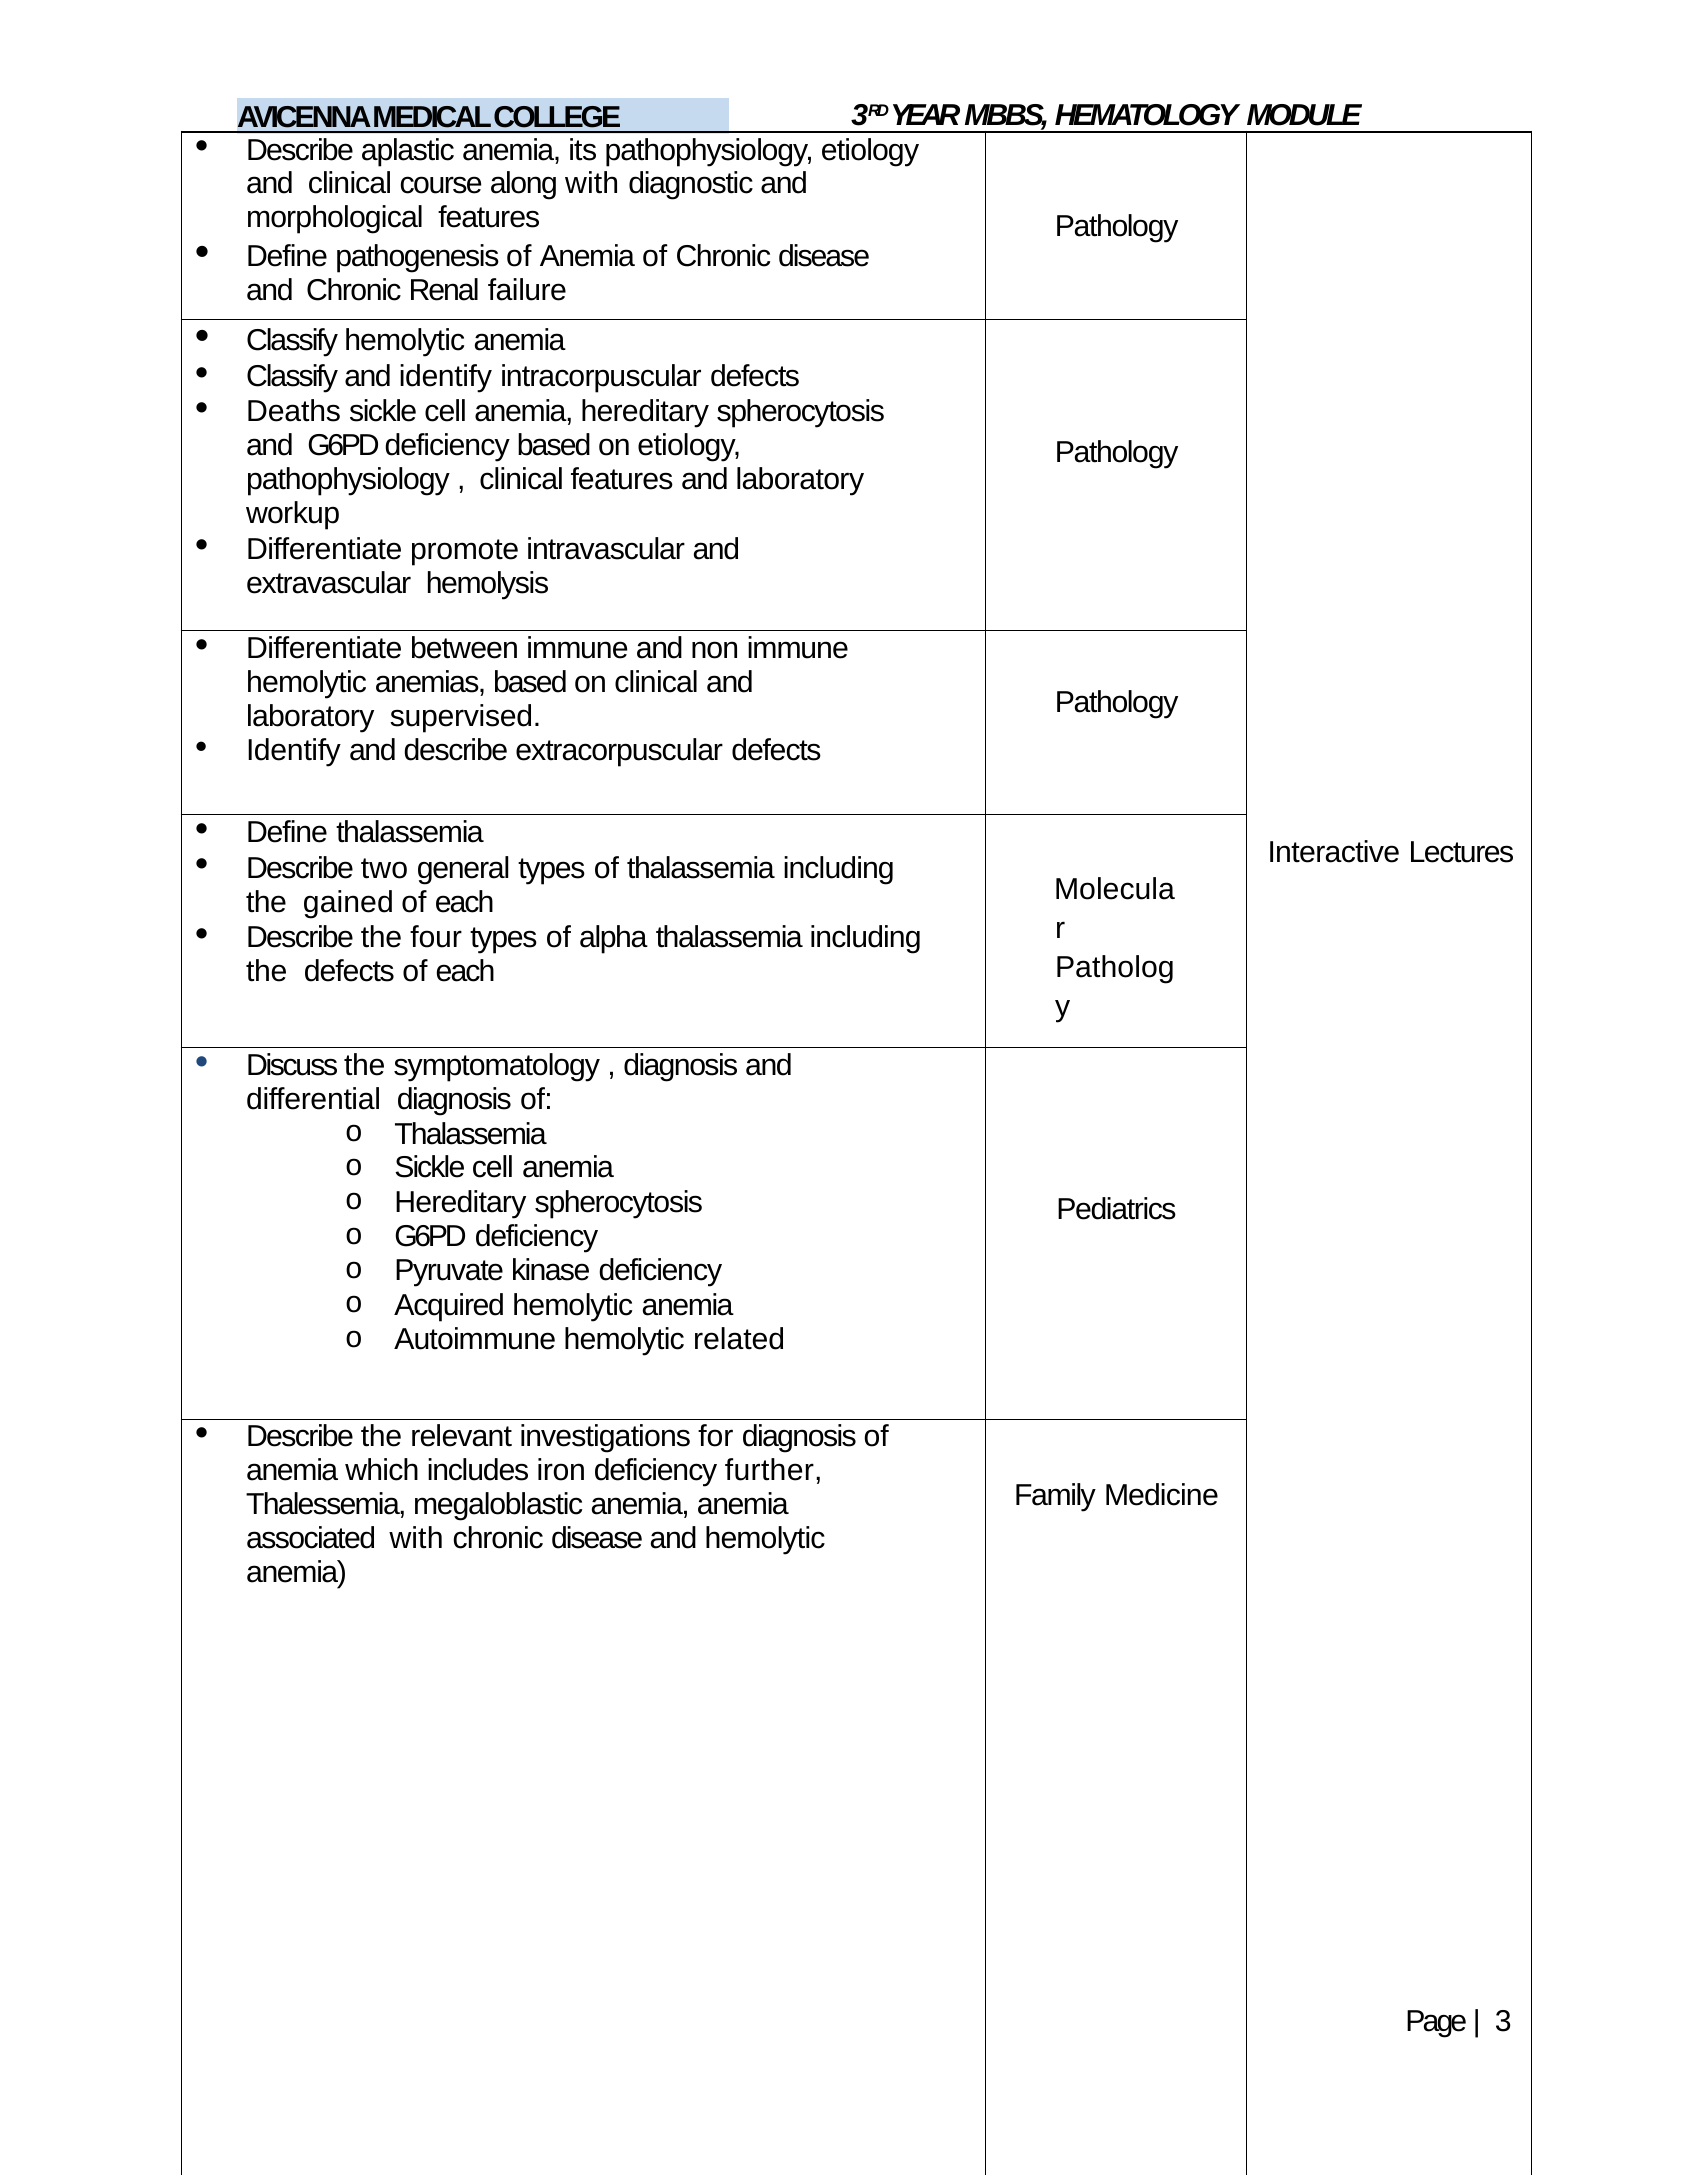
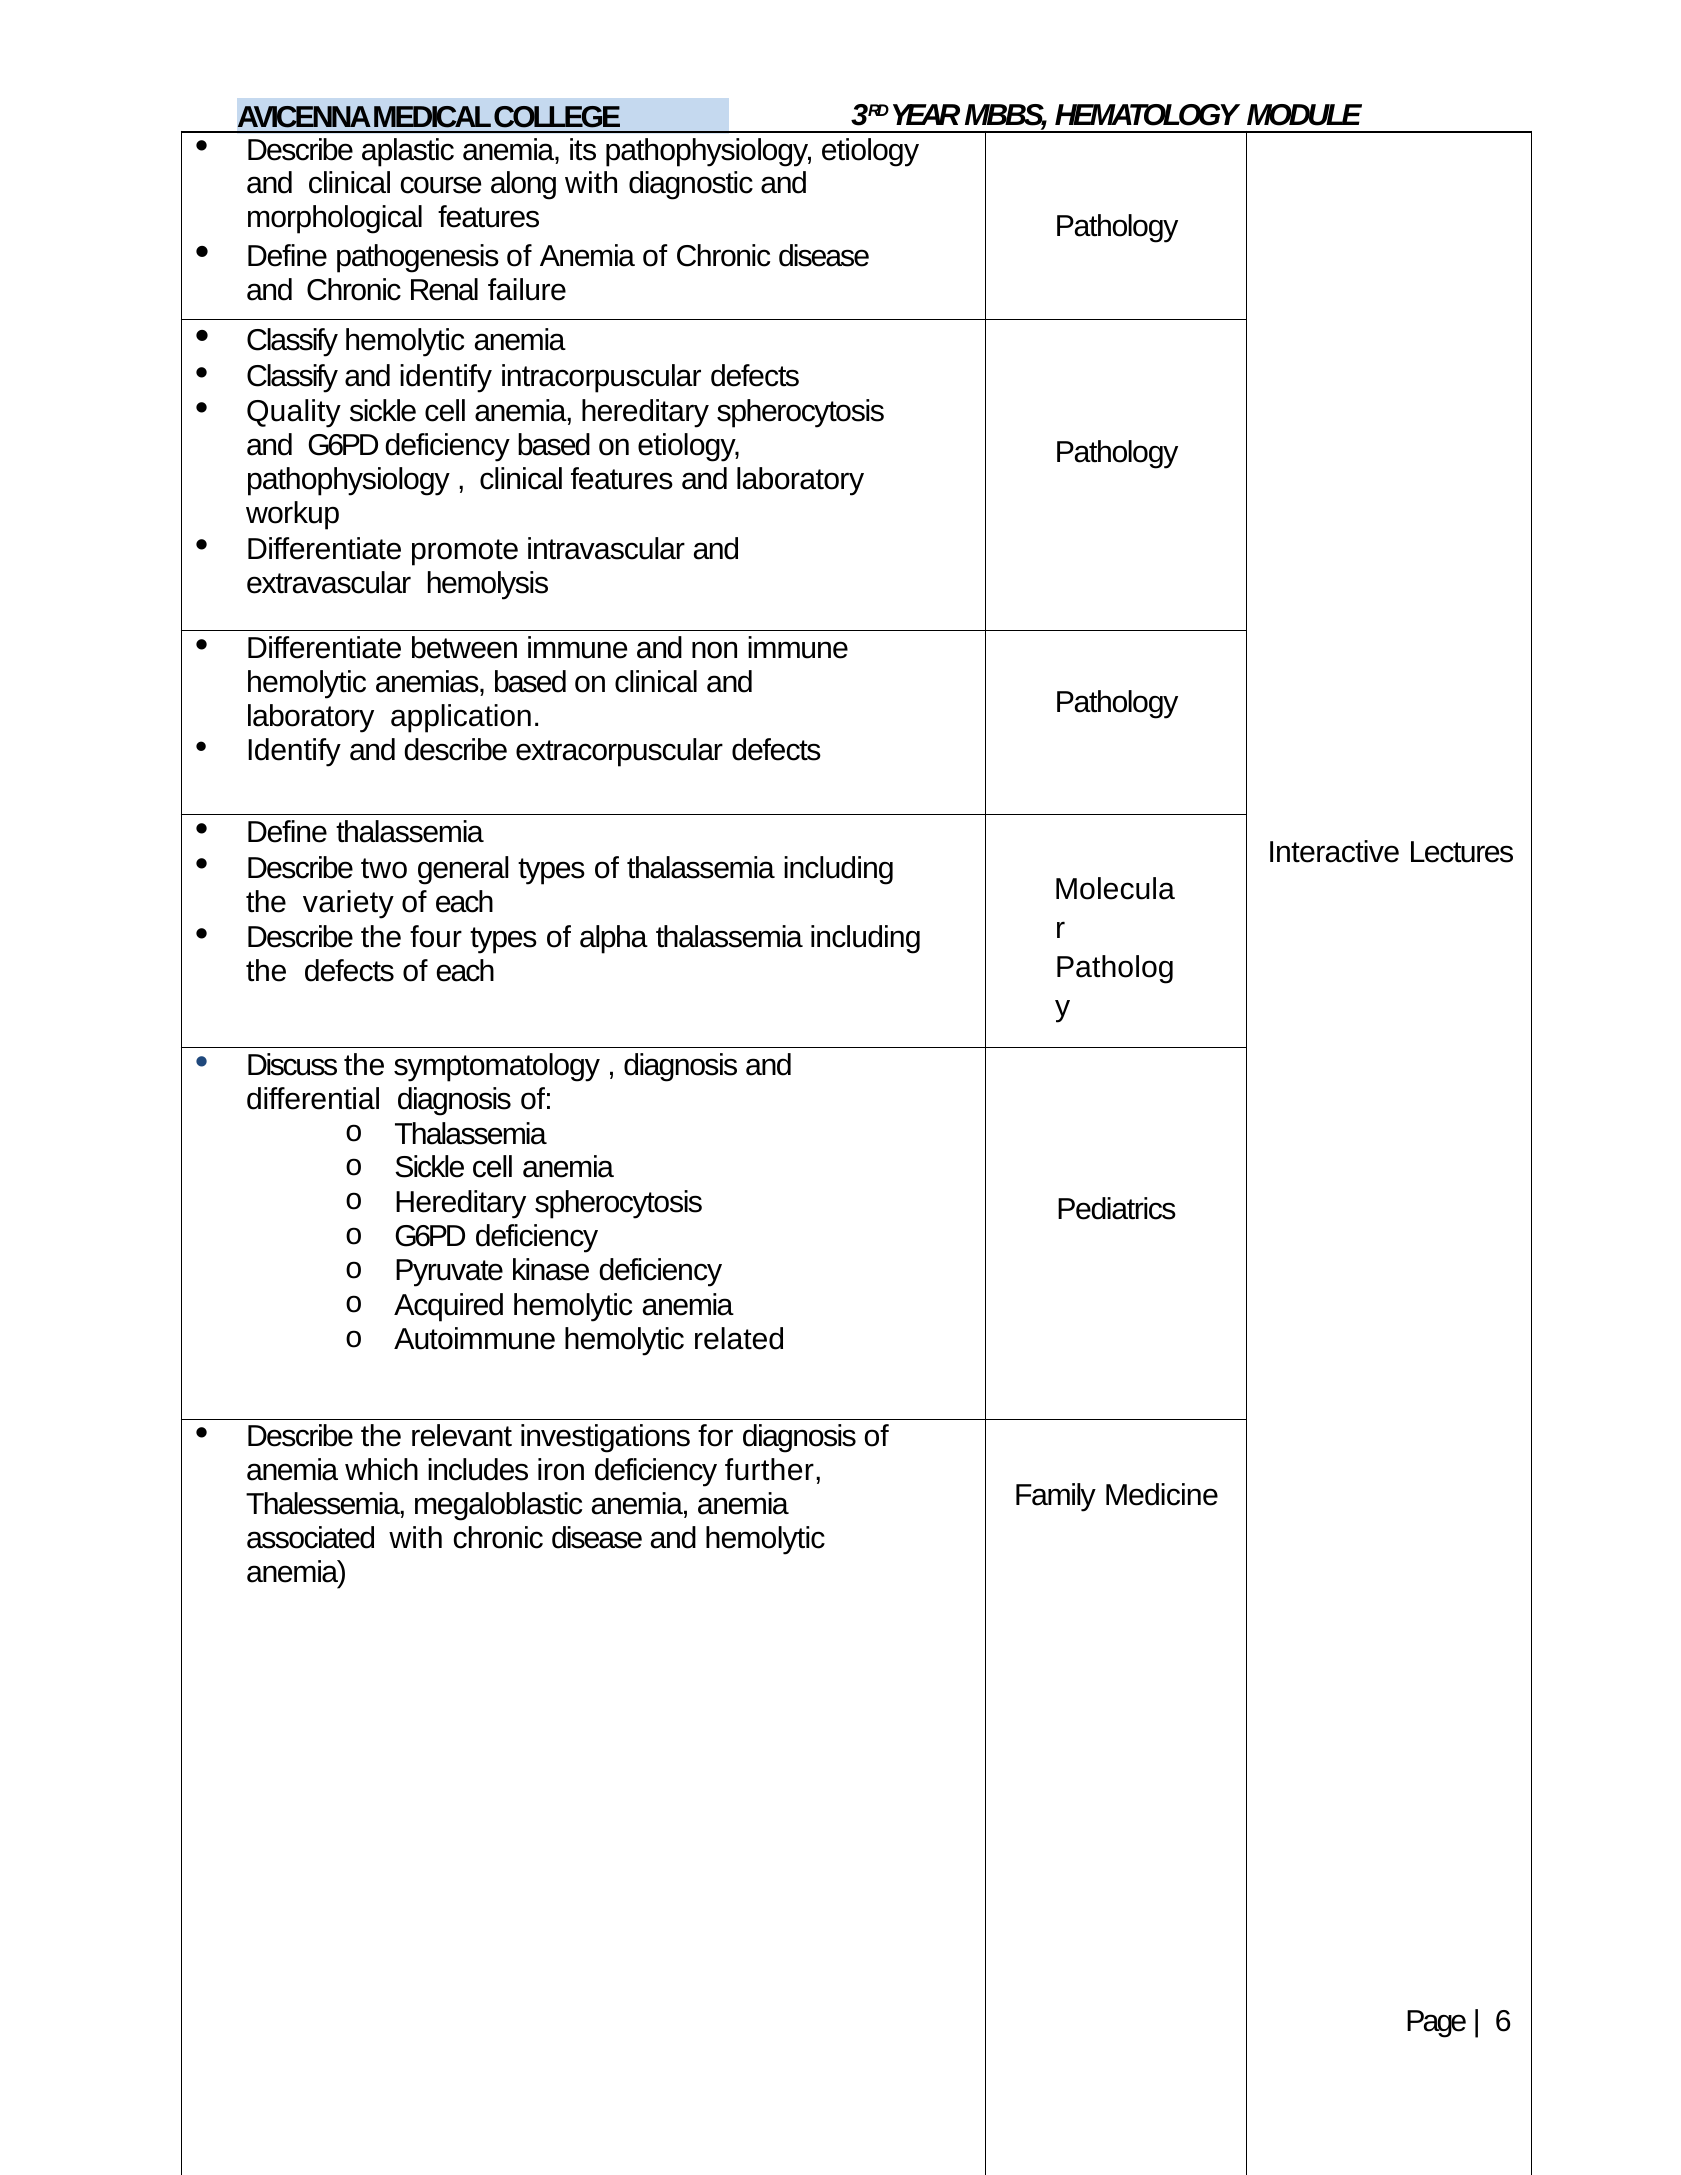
Deaths: Deaths -> Quality
supervised: supervised -> application
gained: gained -> variety
3: 3 -> 6
